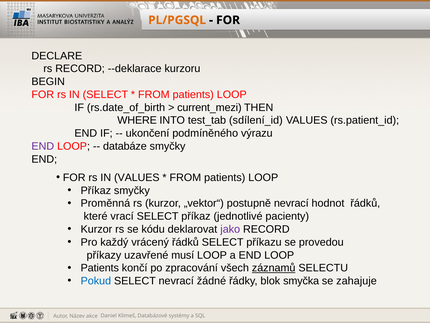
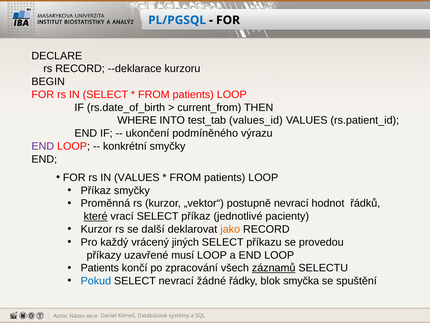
PL/PGSQL colour: orange -> blue
current_mezi: current_mezi -> current_from
sdílení_id: sdílení_id -> values_id
databáze: databáze -> konkrétní
které underline: none -> present
kódu: kódu -> další
jako colour: purple -> orange
vrácený řádků: řádků -> jiných
zahajuje: zahajuje -> spuštění
